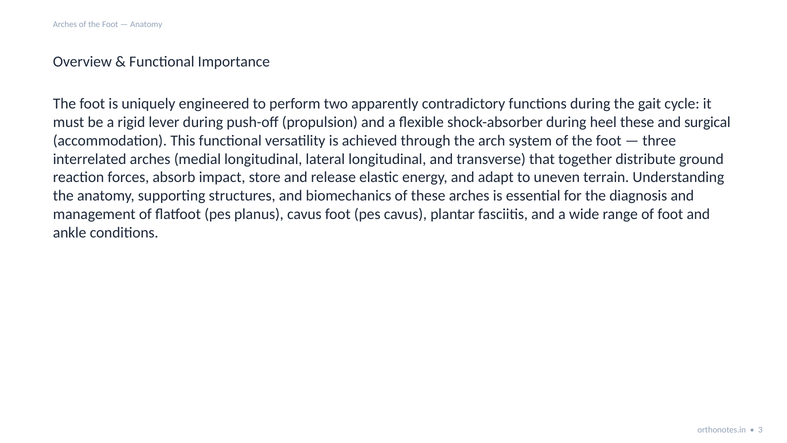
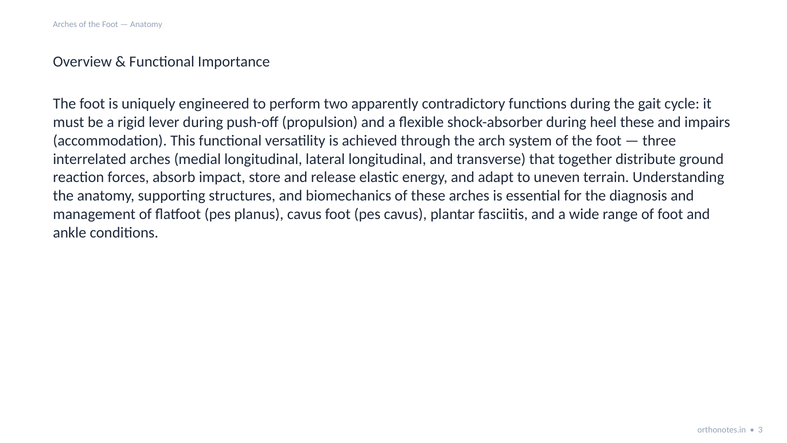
surgical: surgical -> impairs
